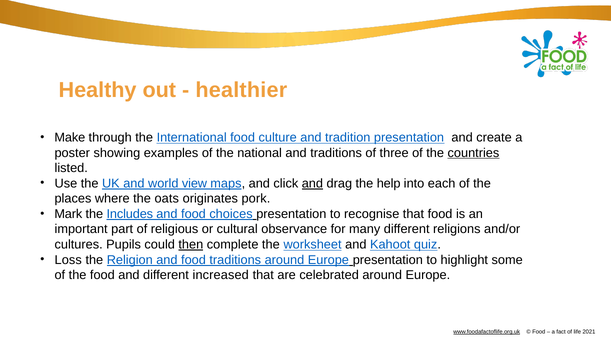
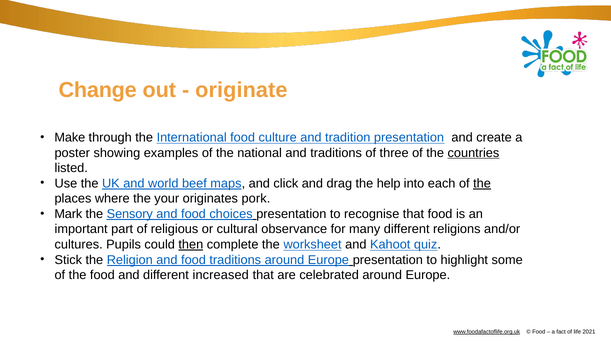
Healthy: Healthy -> Change
healthier: healthier -> originate
view: view -> beef
and at (312, 183) underline: present -> none
the at (482, 183) underline: none -> present
oats: oats -> your
Includes: Includes -> Sensory
Loss: Loss -> Stick
